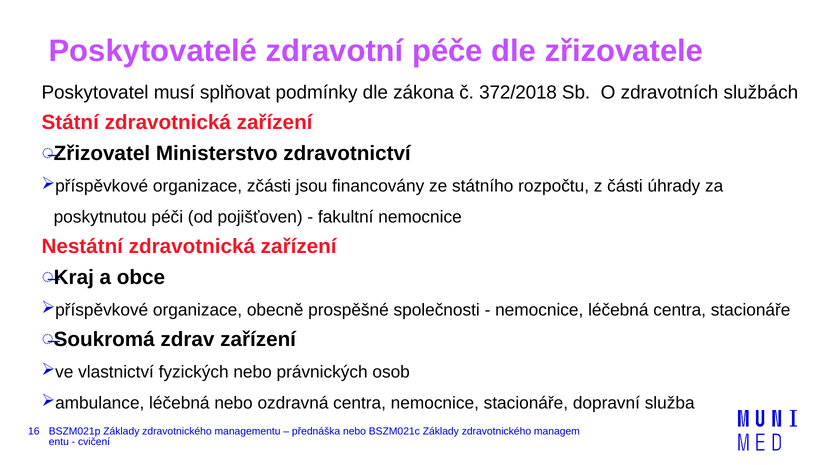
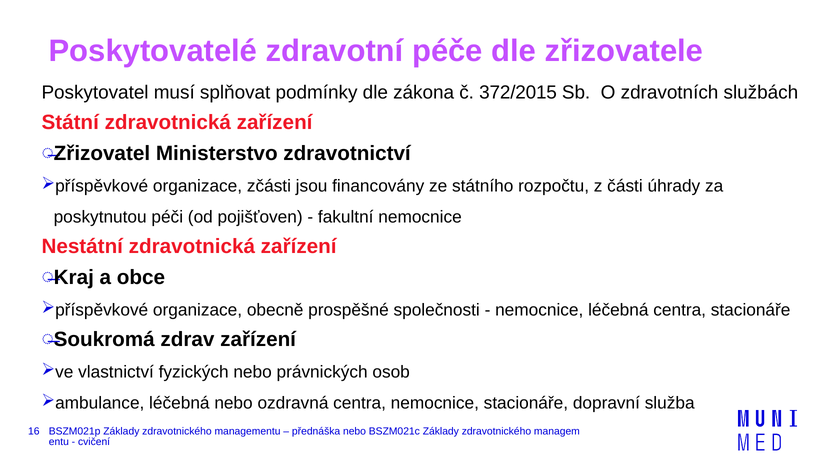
372/2018: 372/2018 -> 372/2015
